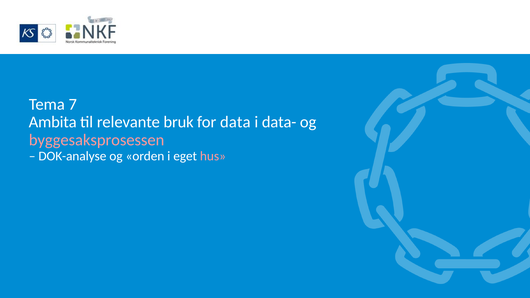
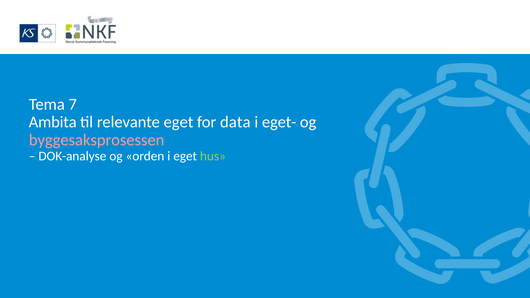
relevante bruk: bruk -> eget
data-: data- -> eget-
hus colour: pink -> light green
